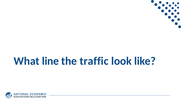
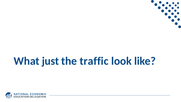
line: line -> just
